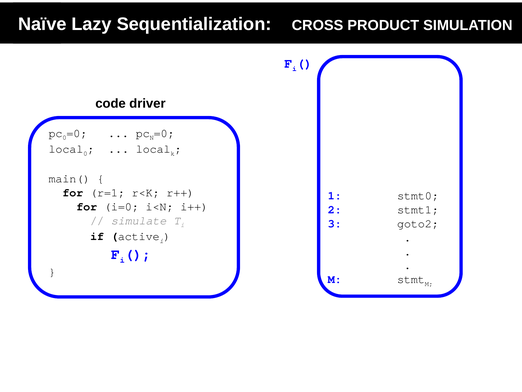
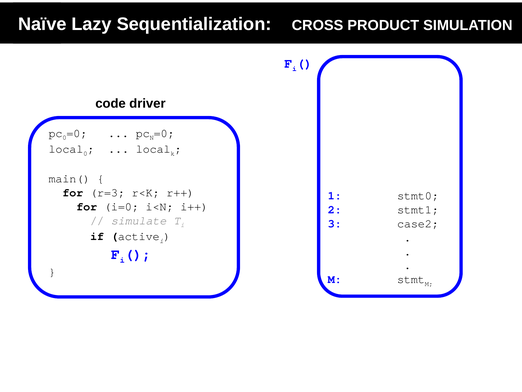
r=1: r=1 -> r=3
goto2: goto2 -> case2
